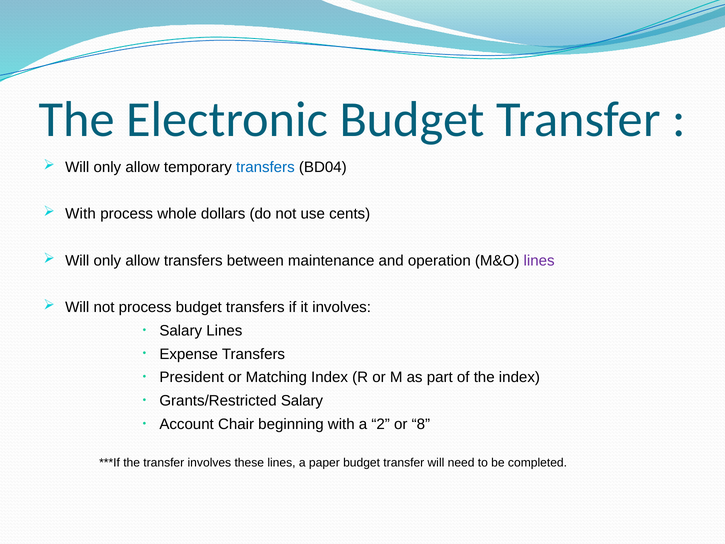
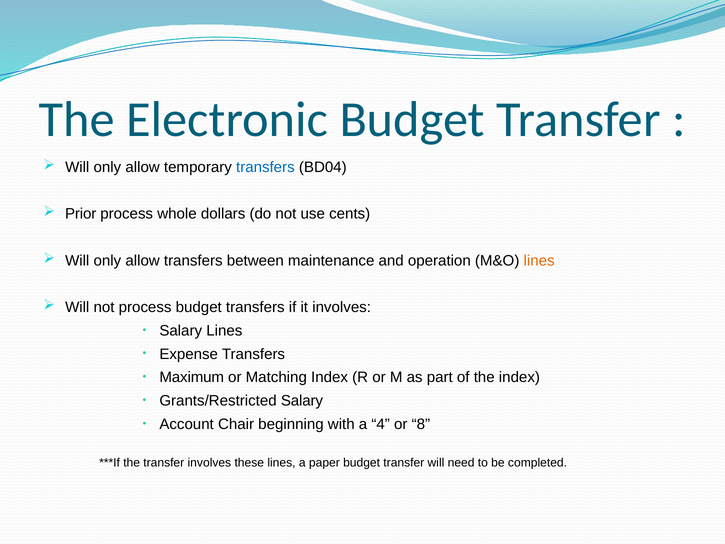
With at (81, 214): With -> Prior
lines at (539, 261) colour: purple -> orange
President: President -> Maximum
2: 2 -> 4
